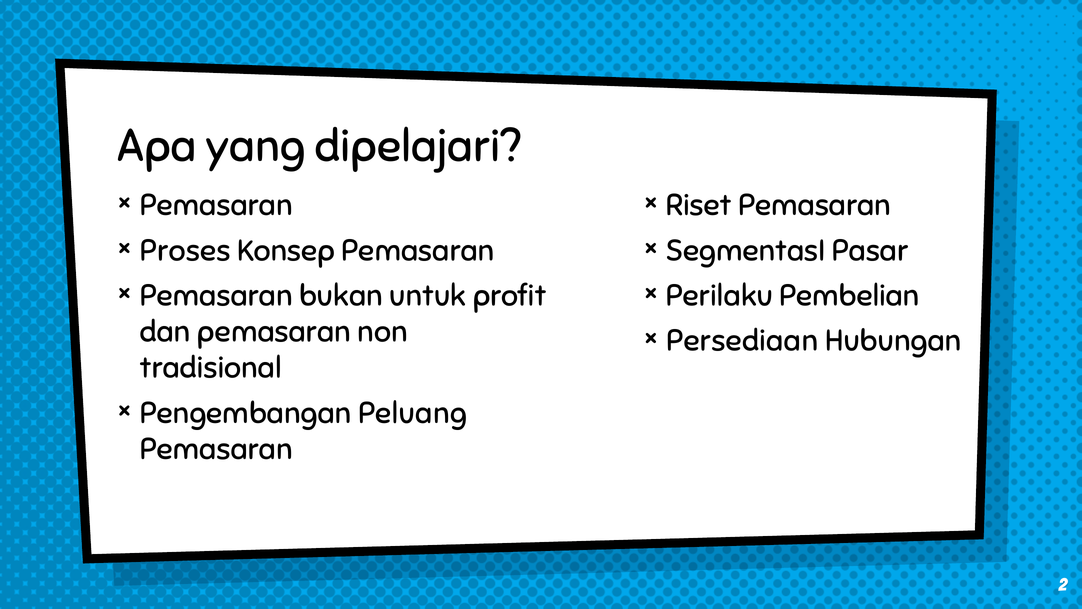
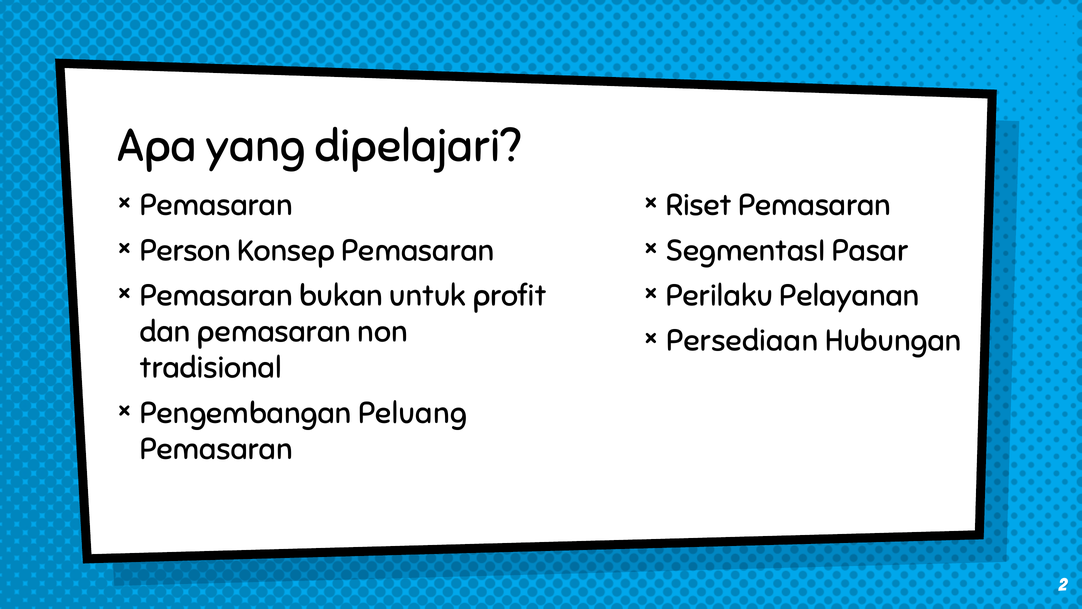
Proses: Proses -> Person
Pembelian: Pembelian -> Pelayanan
